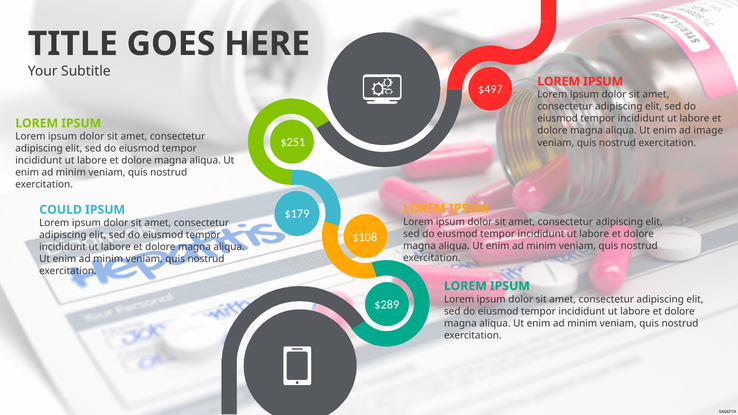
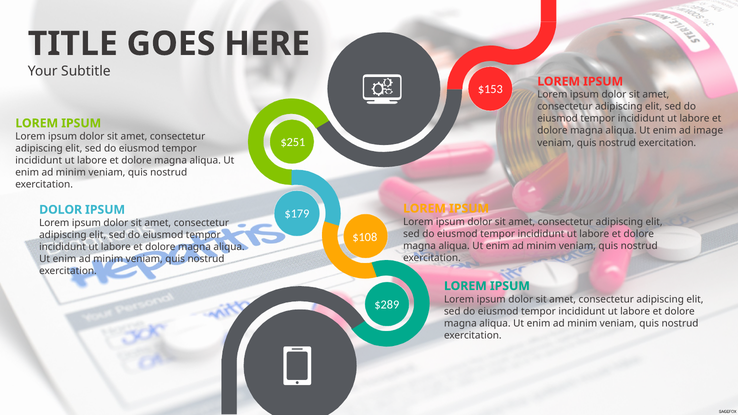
$497: $497 -> $153
COULD at (61, 210): COULD -> DOLOR
